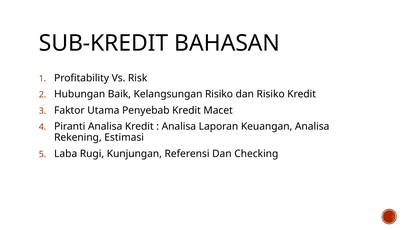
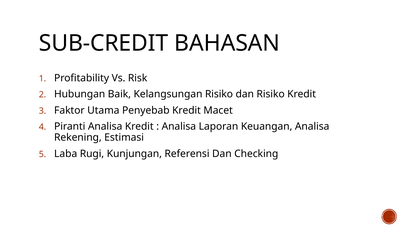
SUB-KREDIT: SUB-KREDIT -> SUB-CREDIT
